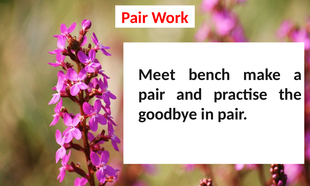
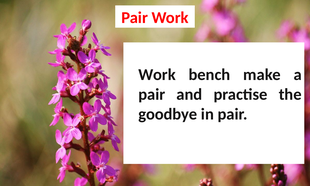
Meet at (157, 75): Meet -> Work
